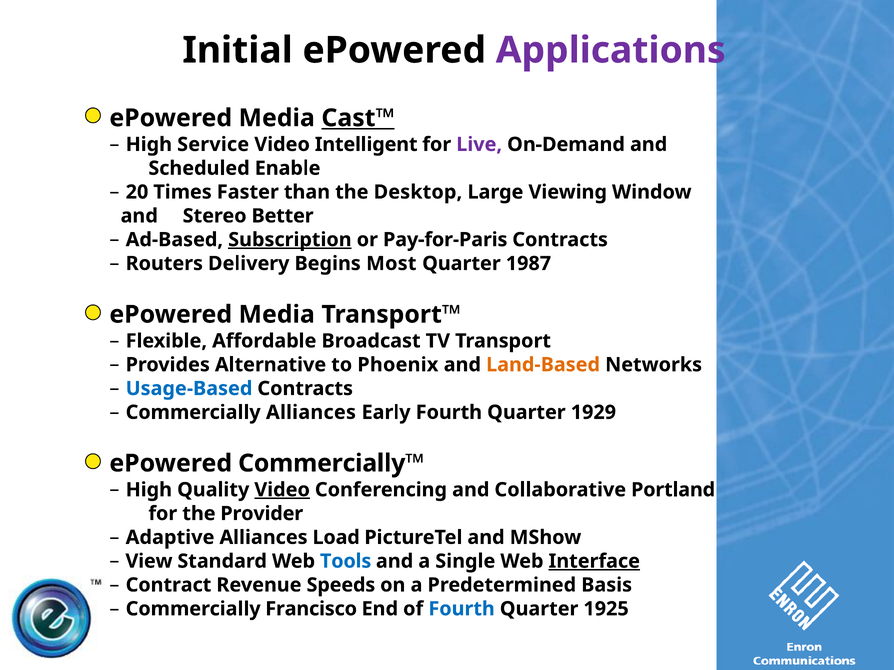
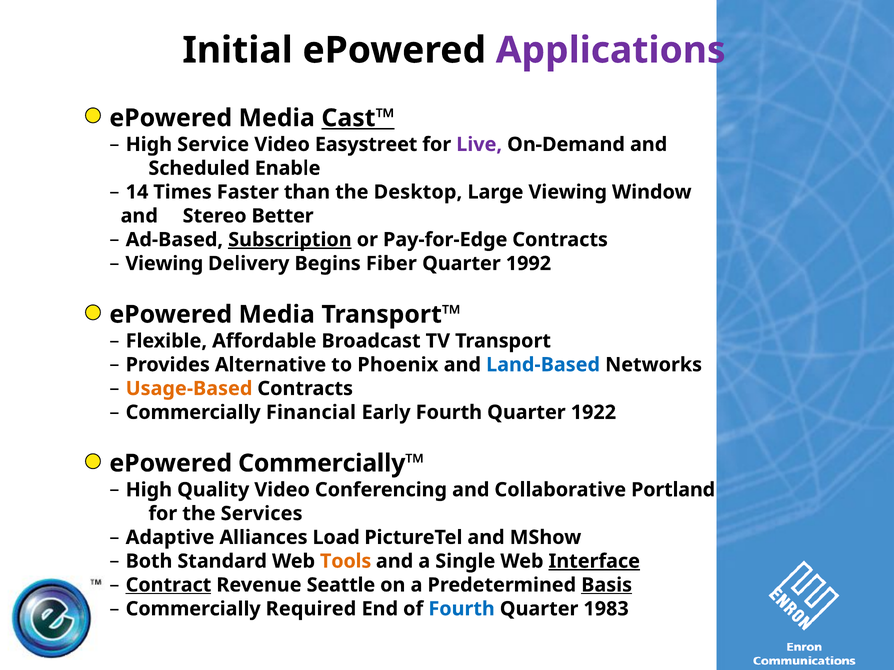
Intelligent: Intelligent -> Easystreet
20: 20 -> 14
Pay-for-Paris: Pay-for-Paris -> Pay-for-Edge
Routers at (164, 264): Routers -> Viewing
Most: Most -> Fiber
1987: 1987 -> 1992
Land-Based colour: orange -> blue
Usage-Based colour: blue -> orange
Commercially Alliances: Alliances -> Financial
1929: 1929 -> 1922
Video at (282, 490) underline: present -> none
Provider: Provider -> Services
View: View -> Both
Tools colour: blue -> orange
Contract underline: none -> present
Speeds: Speeds -> Seattle
Basis underline: none -> present
Francisco: Francisco -> Required
1925: 1925 -> 1983
